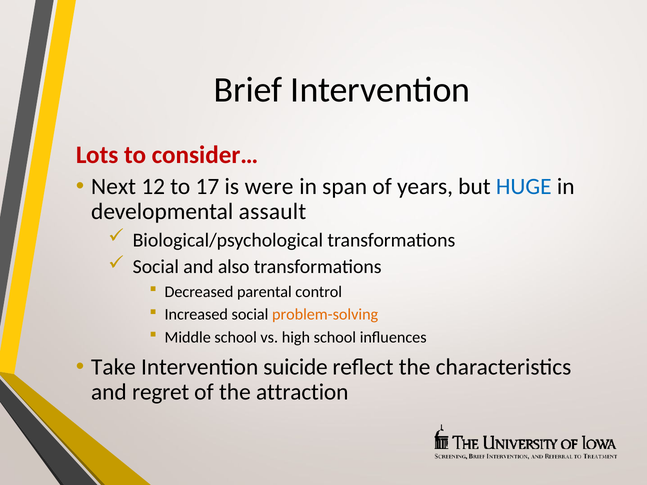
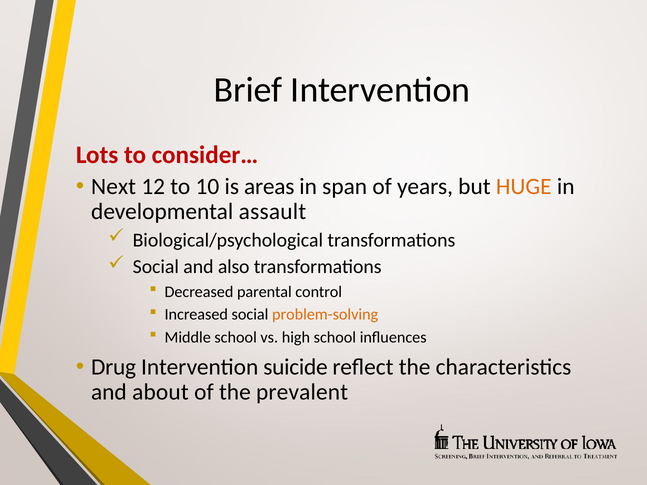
17: 17 -> 10
were: were -> areas
HUGE colour: blue -> orange
Take: Take -> Drug
regret: regret -> about
attraction: attraction -> prevalent
